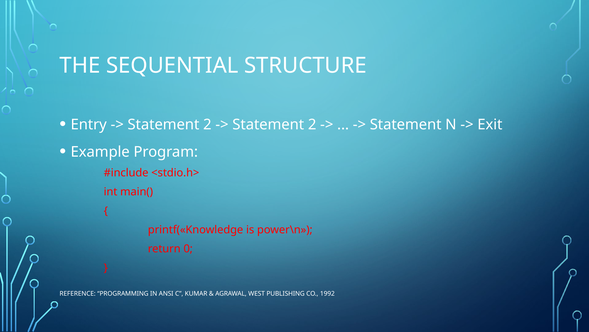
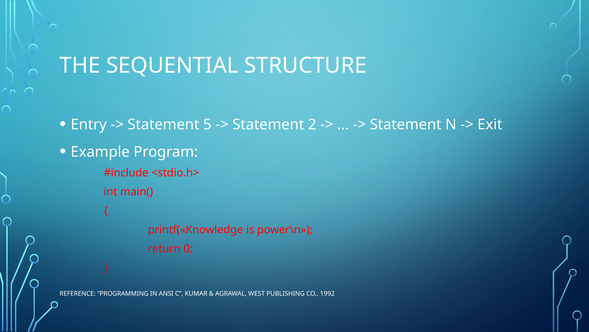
2 at (207, 124): 2 -> 5
